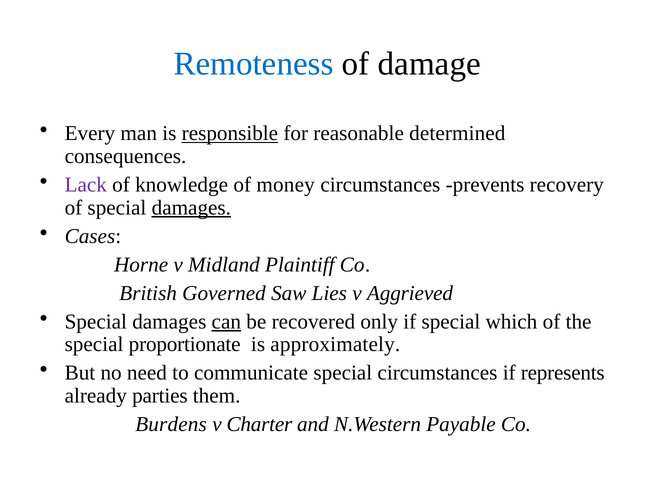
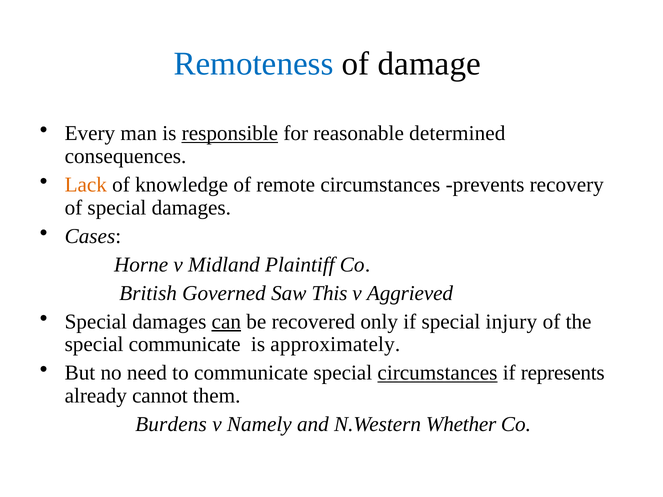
Lack colour: purple -> orange
money: money -> remote
damages at (191, 208) underline: present -> none
Lies: Lies -> This
which: which -> injury
special proportionate: proportionate -> communicate
circumstances at (437, 373) underline: none -> present
parties: parties -> cannot
Charter: Charter -> Namely
Payable: Payable -> Whether
